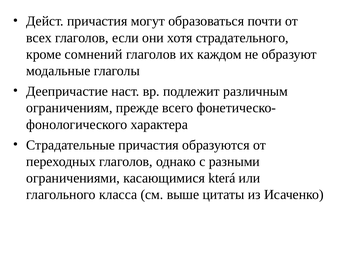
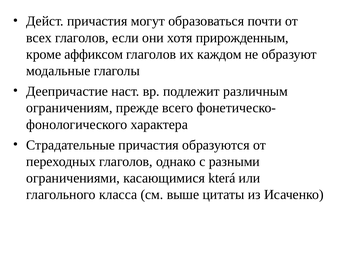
страдательного: страдательного -> прирожденным
сомнений: сомнений -> аффиксом
